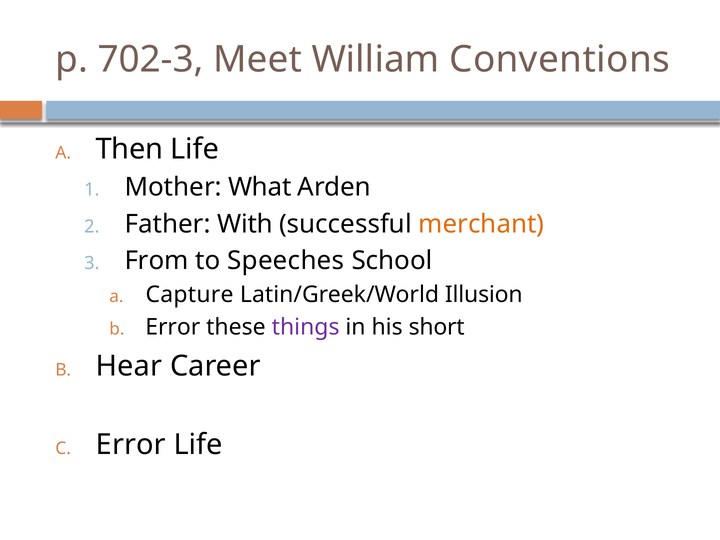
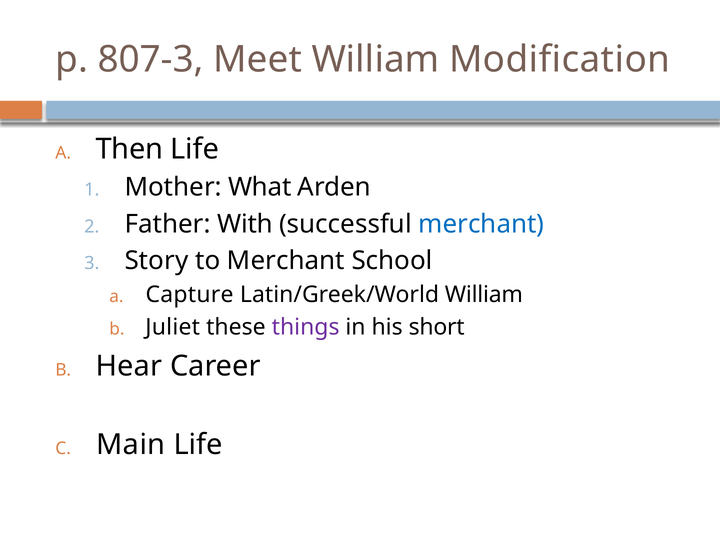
702-3: 702-3 -> 807-3
Conventions: Conventions -> Modification
merchant at (481, 224) colour: orange -> blue
From: From -> Story
to Speeches: Speeches -> Merchant
Latin/Greek/World Illusion: Illusion -> William
Error at (173, 327): Error -> Juliet
Error at (131, 444): Error -> Main
